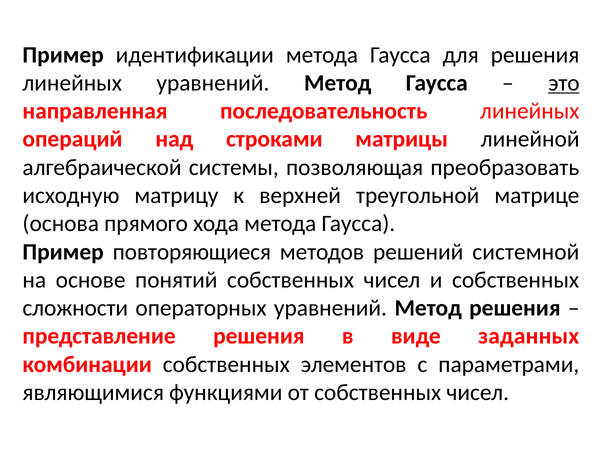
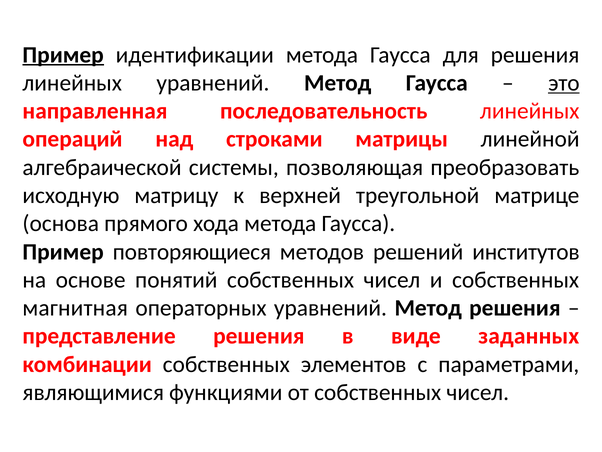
Пример at (63, 55) underline: none -> present
системной: системной -> институтов
сложности: сложности -> магнитная
